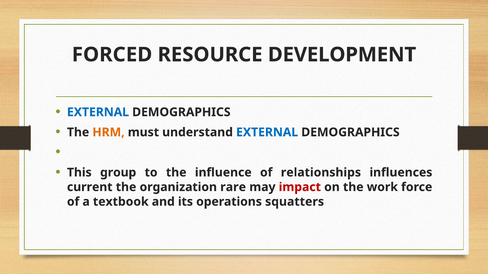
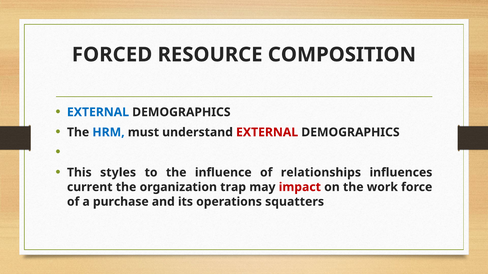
DEVELOPMENT: DEVELOPMENT -> COMPOSITION
HRM colour: orange -> blue
EXTERNAL at (267, 132) colour: blue -> red
group: group -> styles
rare: rare -> trap
textbook: textbook -> purchase
